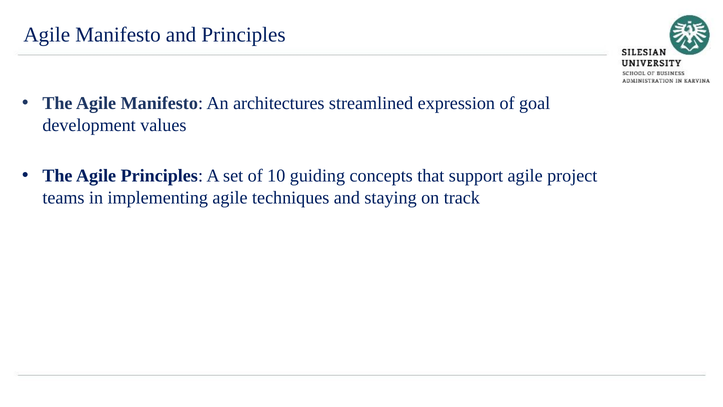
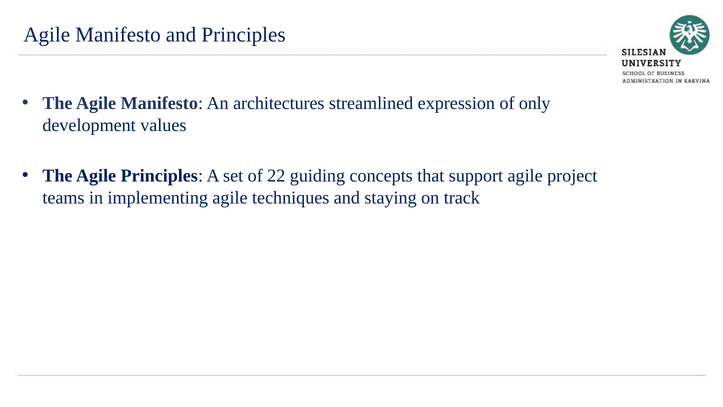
goal: goal -> only
10: 10 -> 22
